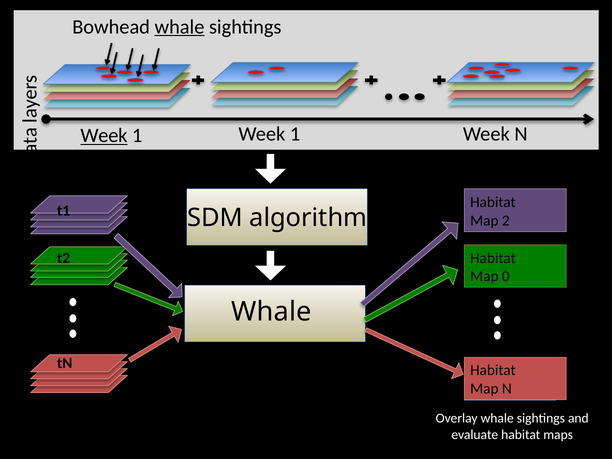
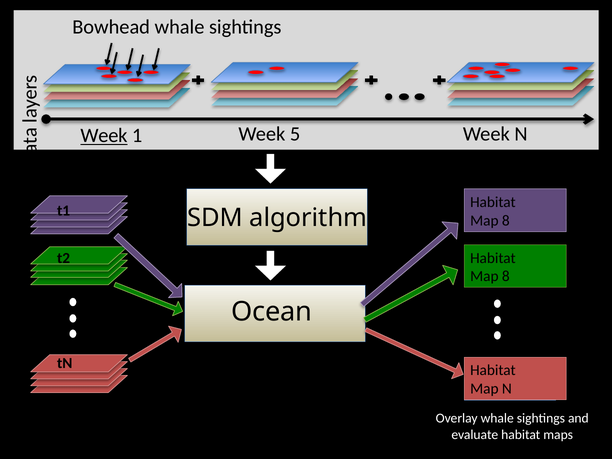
whale at (179, 27) underline: present -> none
1 at (295, 134): 1 -> 5
2 at (506, 220): 2 -> 8
0 at (506, 276): 0 -> 8
Whale at (272, 312): Whale -> Ocean
